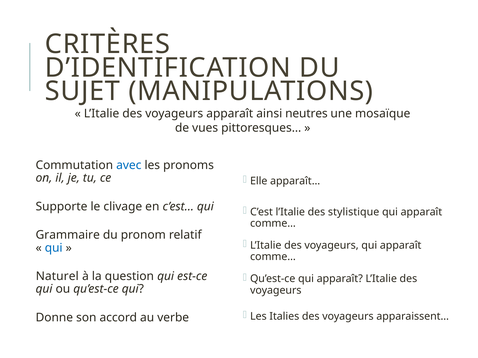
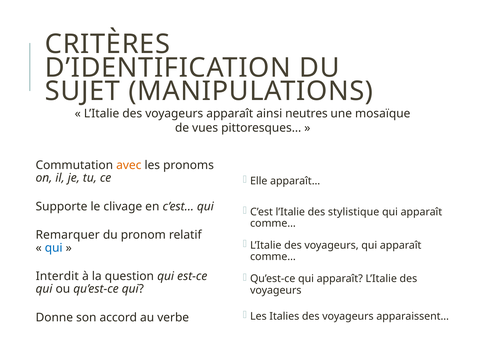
avec colour: blue -> orange
Grammaire: Grammaire -> Remarquer
Naturel: Naturel -> Interdit
